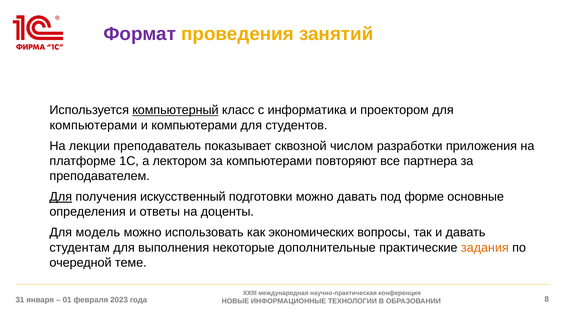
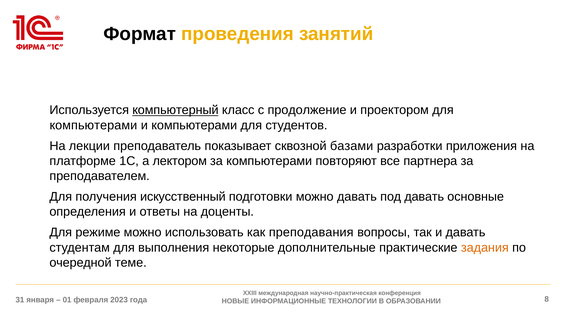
Формат colour: purple -> black
информатика: информатика -> продолжение
числом: числом -> базами
Для at (61, 196) underline: present -> none
под форме: форме -> давать
модель: модель -> режиме
экономических: экономических -> преподавания
